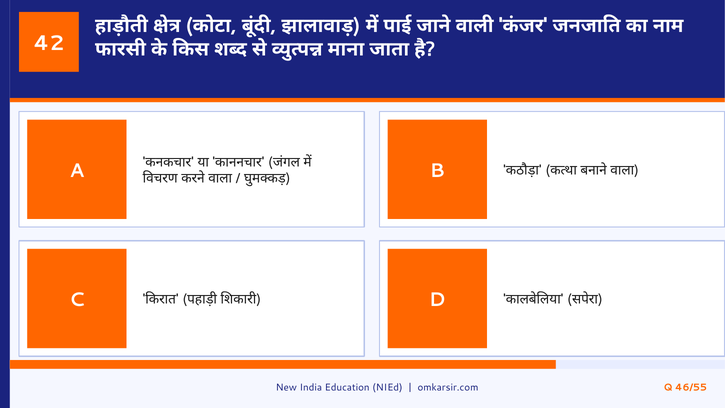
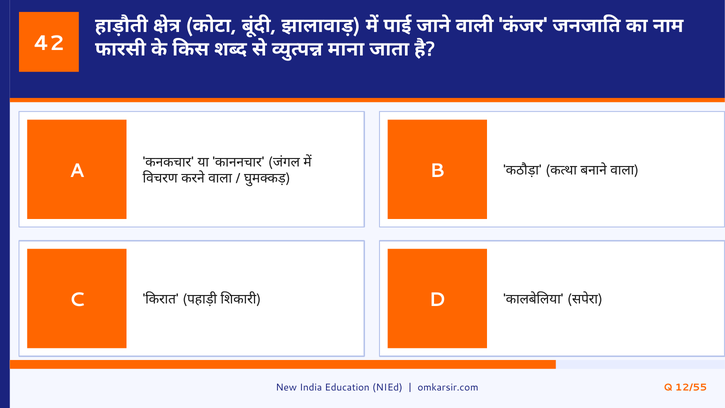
46/55: 46/55 -> 12/55
